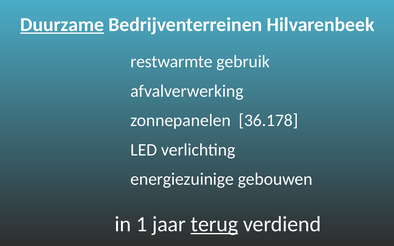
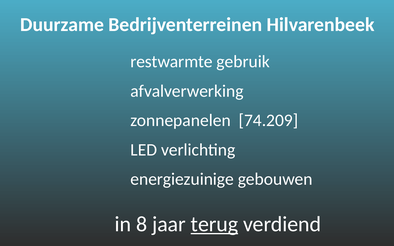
Duurzame underline: present -> none
36.178: 36.178 -> 74.209
1: 1 -> 8
